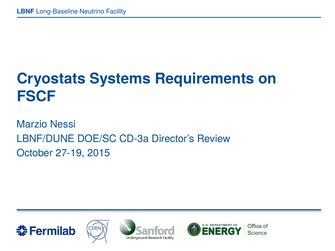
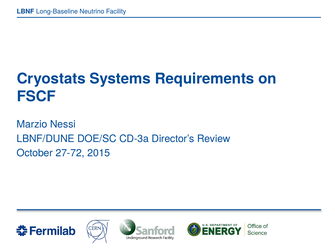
27-19: 27-19 -> 27-72
